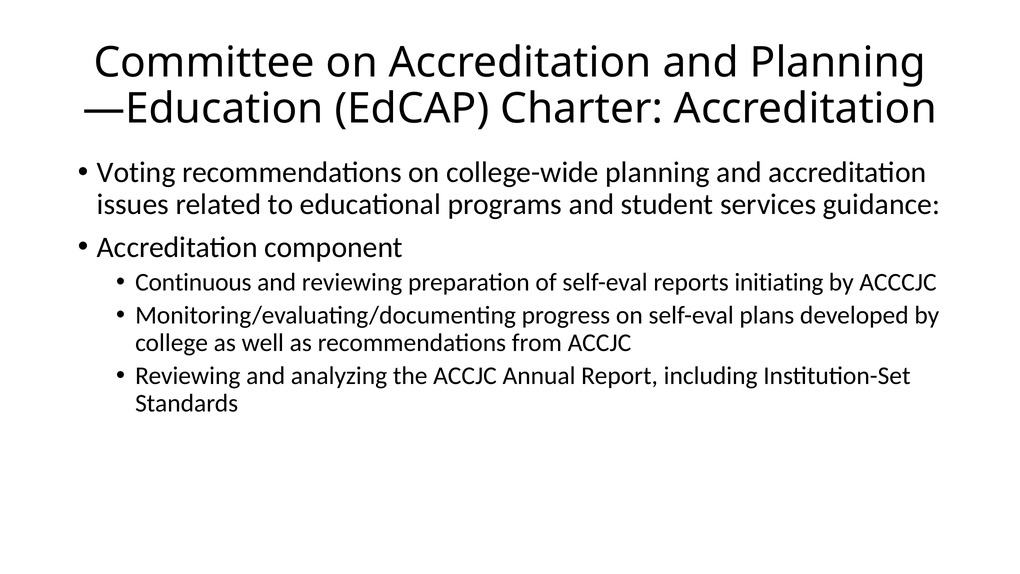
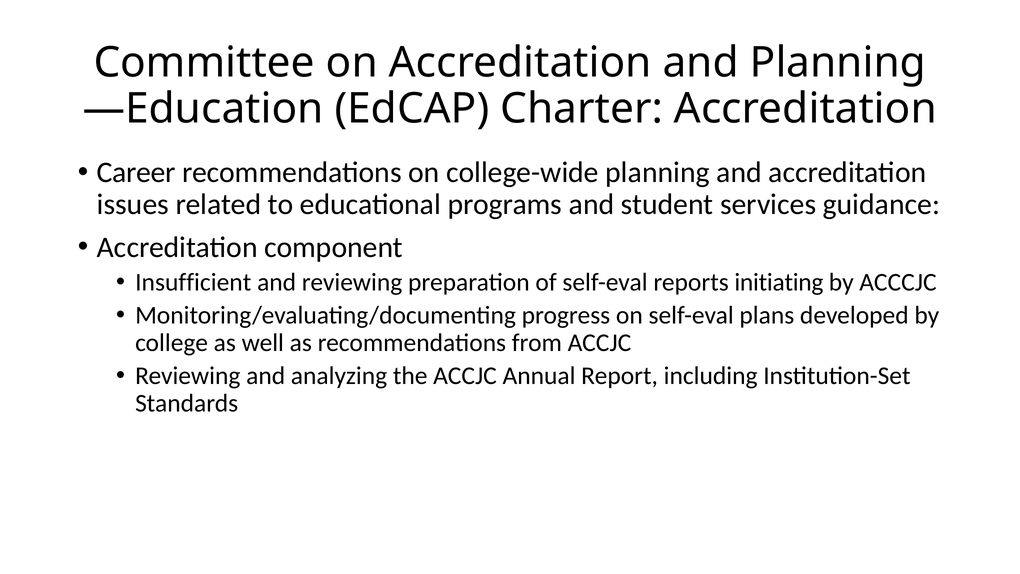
Voting: Voting -> Career
Continuous: Continuous -> Insufficient
